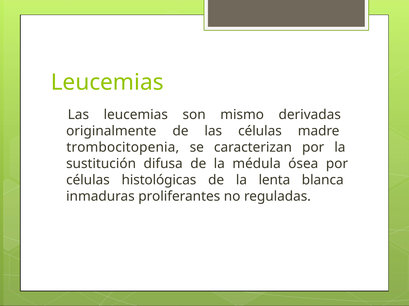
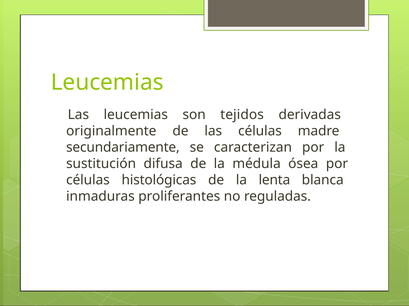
mismo: mismo -> tejidos
trombocitopenia: trombocitopenia -> secundariamente
